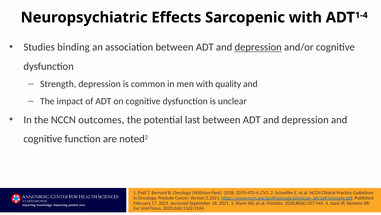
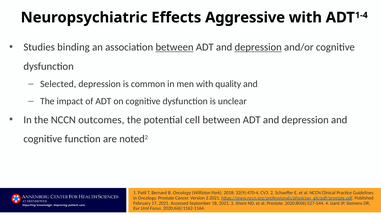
Sarcopenic: Sarcopenic -> Aggressive
between at (175, 47) underline: none -> present
Strength: Strength -> Selected
last: last -> cell
